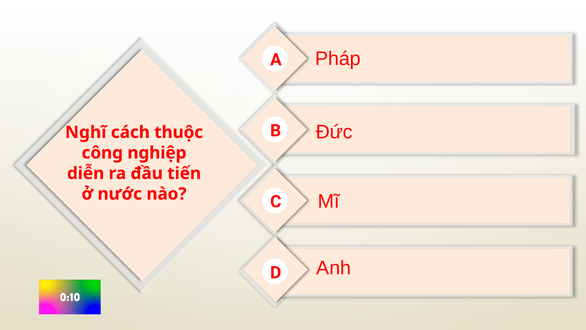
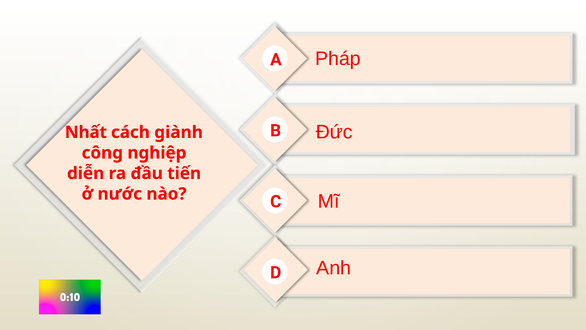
Nghĩ: Nghĩ -> Nhất
thuộc: thuộc -> giành
